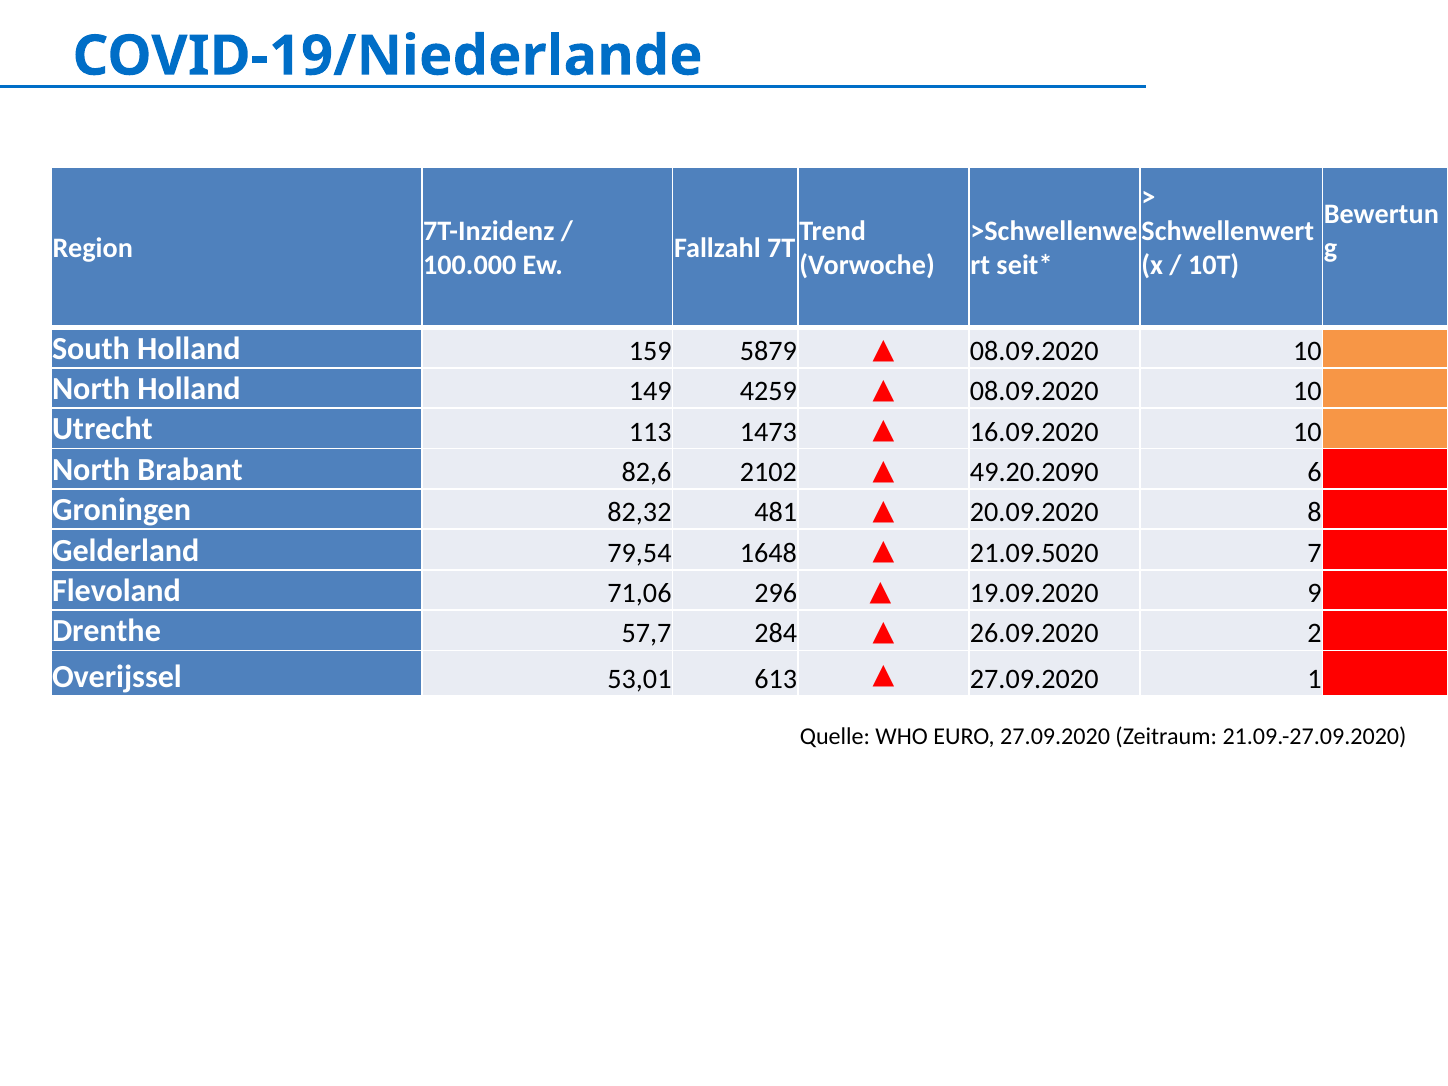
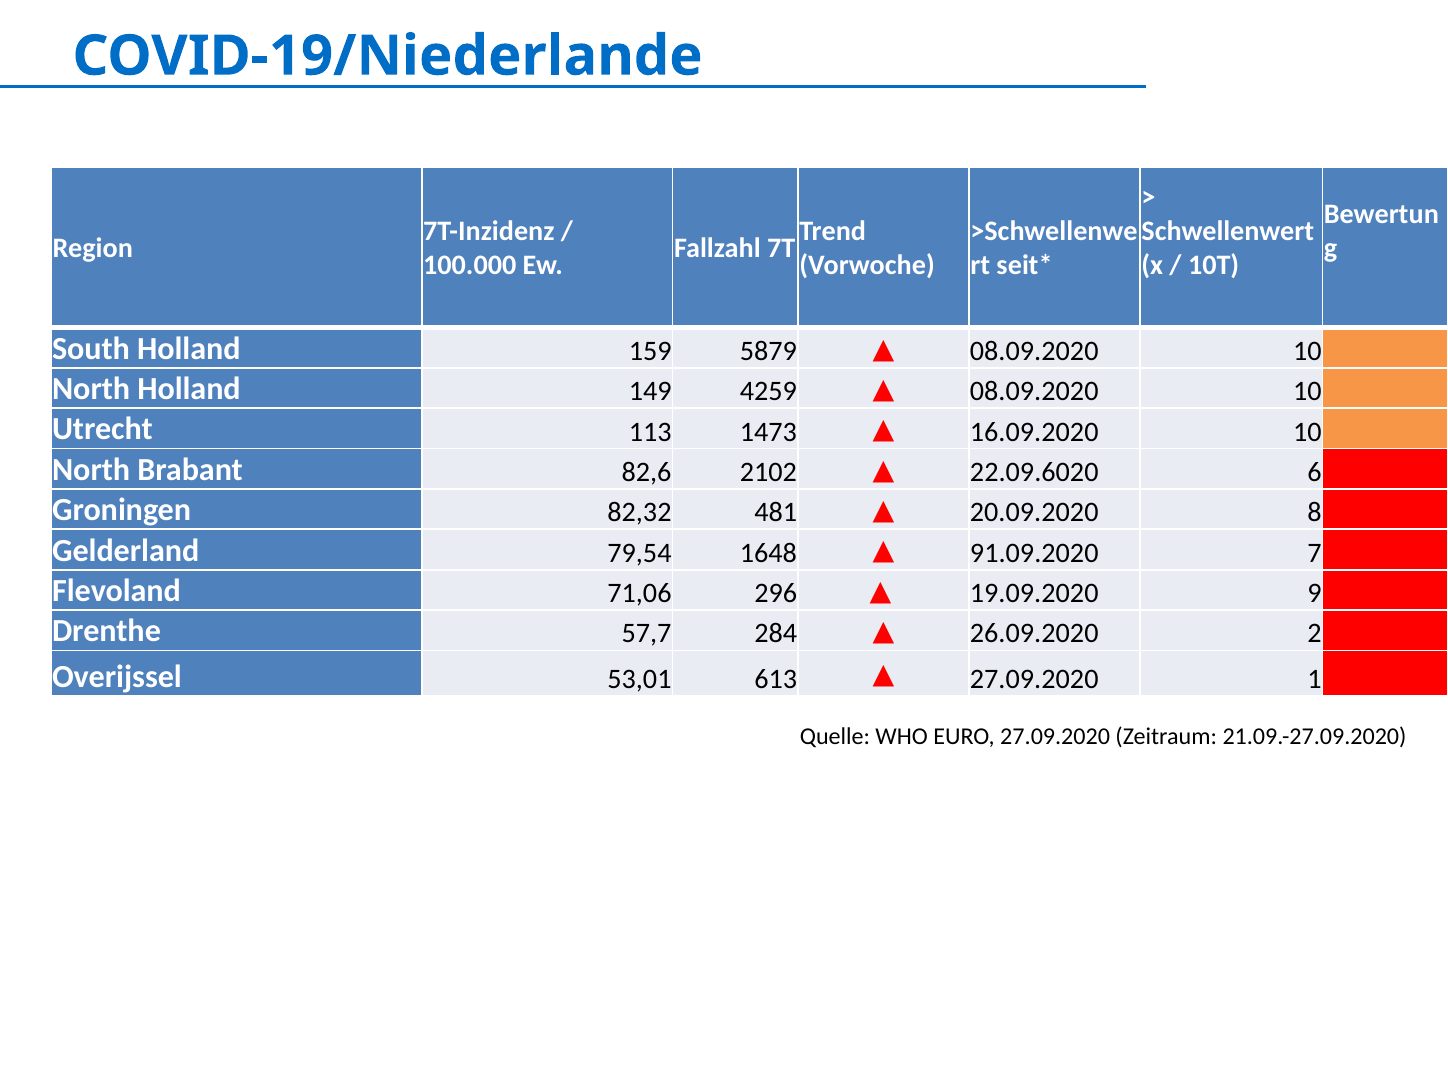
49.20.2090: 49.20.2090 -> 22.09.6020
21.09.5020: 21.09.5020 -> 91.09.2020
